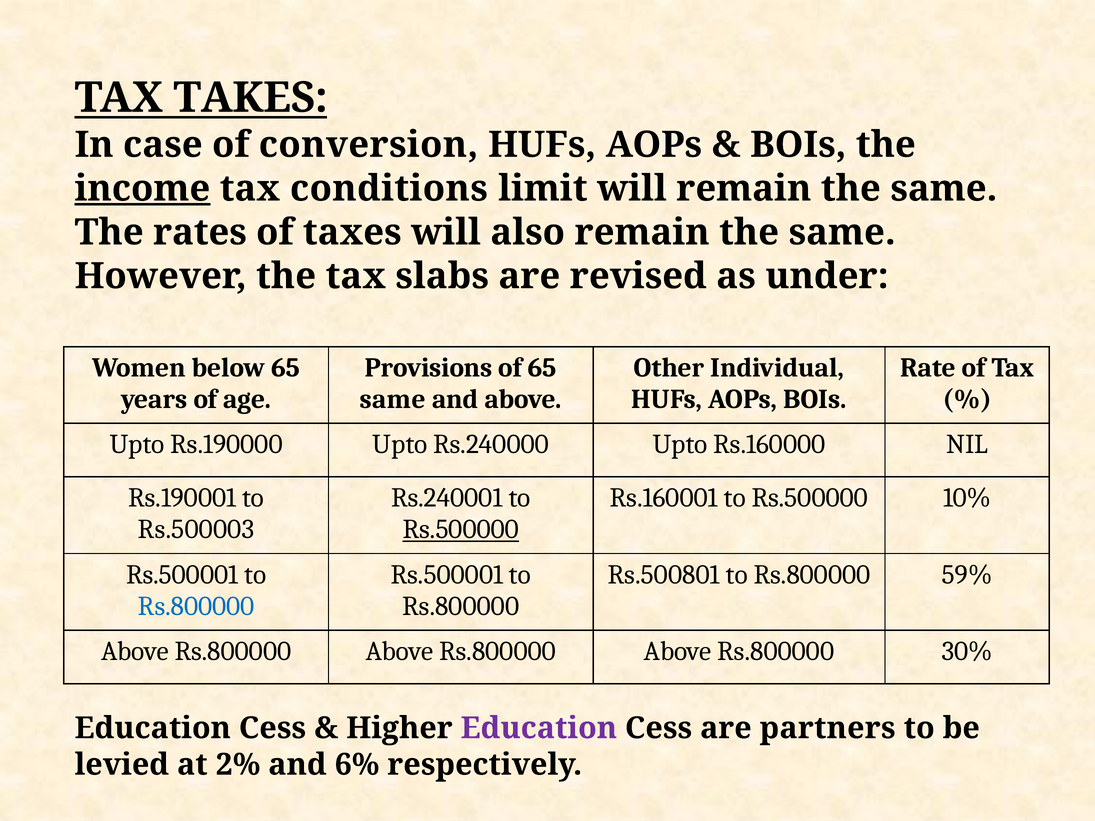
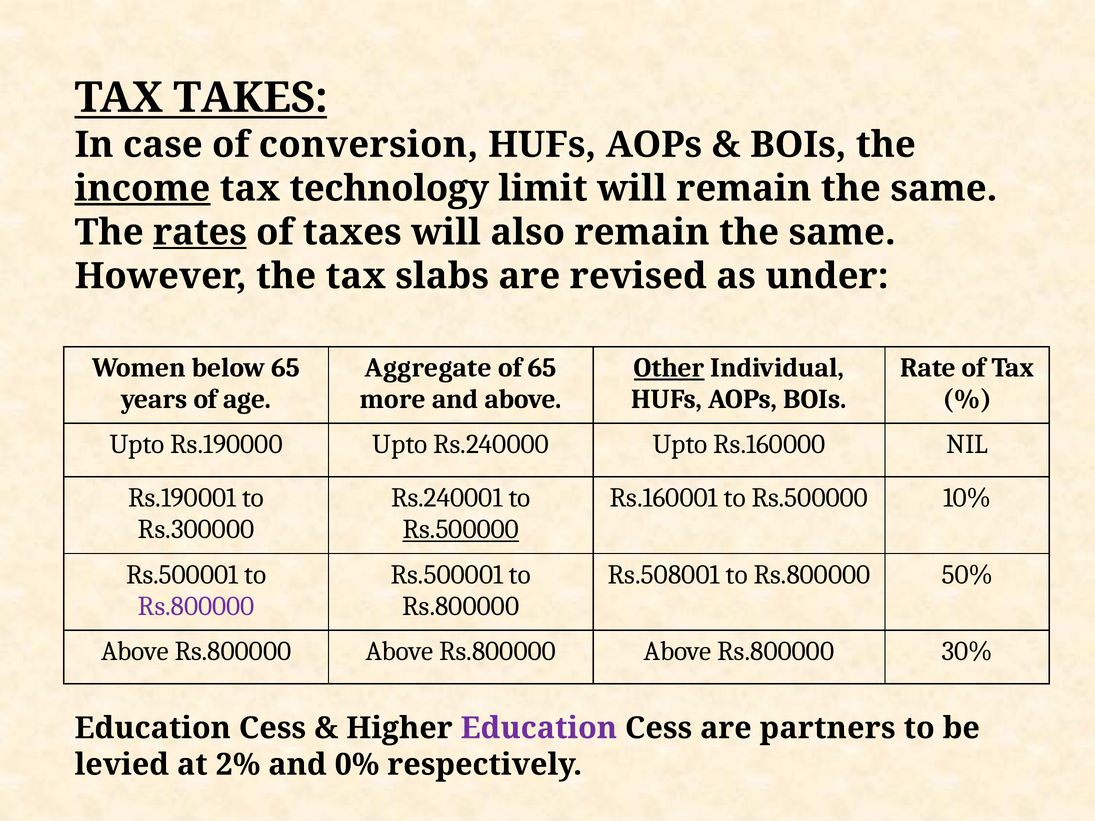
conditions: conditions -> technology
rates underline: none -> present
Provisions: Provisions -> Aggregate
Other underline: none -> present
same at (393, 399): same -> more
Rs.500003: Rs.500003 -> Rs.300000
Rs.500801: Rs.500801 -> Rs.508001
59%: 59% -> 50%
Rs.800000 at (196, 606) colour: blue -> purple
6%: 6% -> 0%
